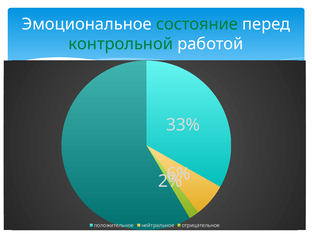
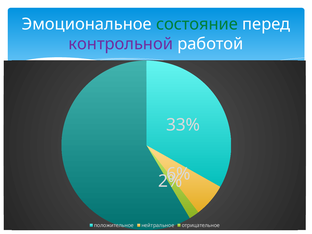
контрольной colour: green -> purple
